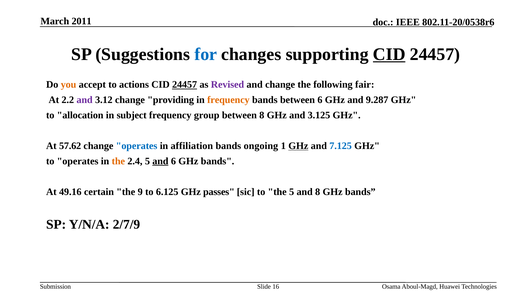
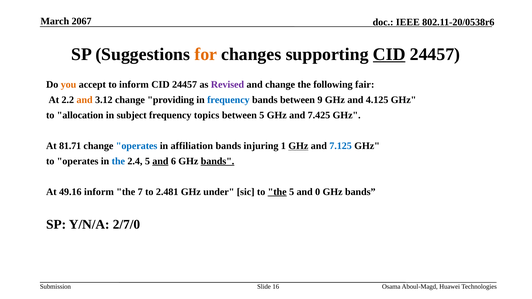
2011: 2011 -> 2067
for colour: blue -> orange
to actions: actions -> inform
24457 at (185, 85) underline: present -> none
and at (85, 100) colour: purple -> orange
frequency at (228, 100) colour: orange -> blue
between 6: 6 -> 9
9.287: 9.287 -> 4.125
group: group -> topics
between 8: 8 -> 5
3.125: 3.125 -> 7.425
57.62: 57.62 -> 81.71
ongoing: ongoing -> injuring
the at (118, 161) colour: orange -> blue
bands at (218, 161) underline: none -> present
49.16 certain: certain -> inform
9: 9 -> 7
6.125: 6.125 -> 2.481
passes: passes -> under
the at (277, 192) underline: none -> present
and 8: 8 -> 0
2/7/9: 2/7/9 -> 2/7/0
